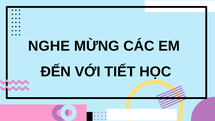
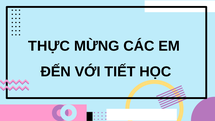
NGHE: NGHE -> THỰC
